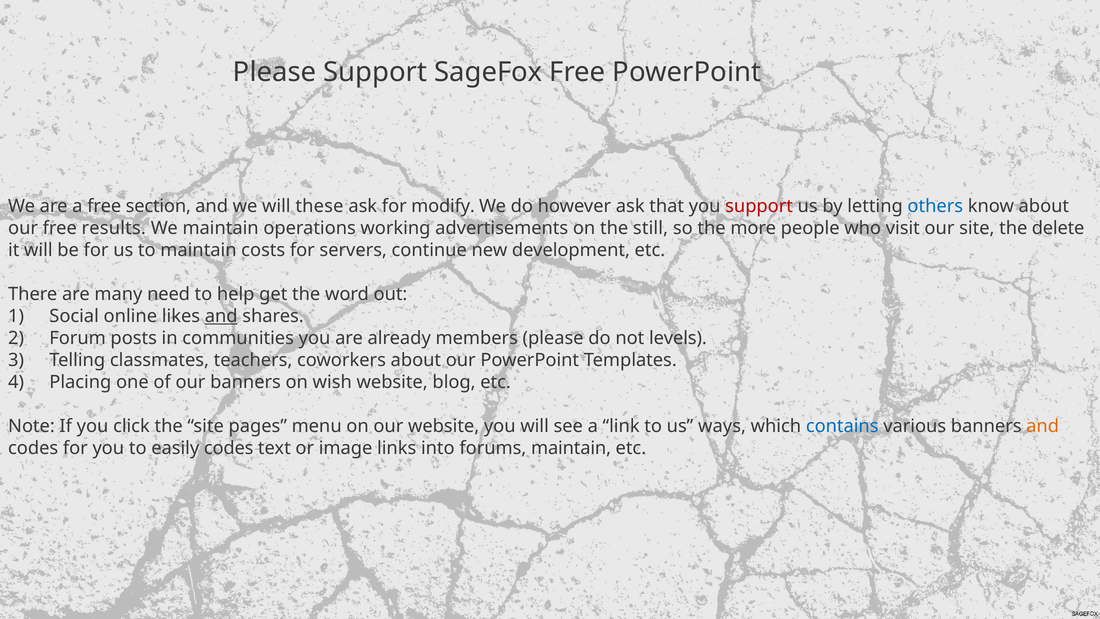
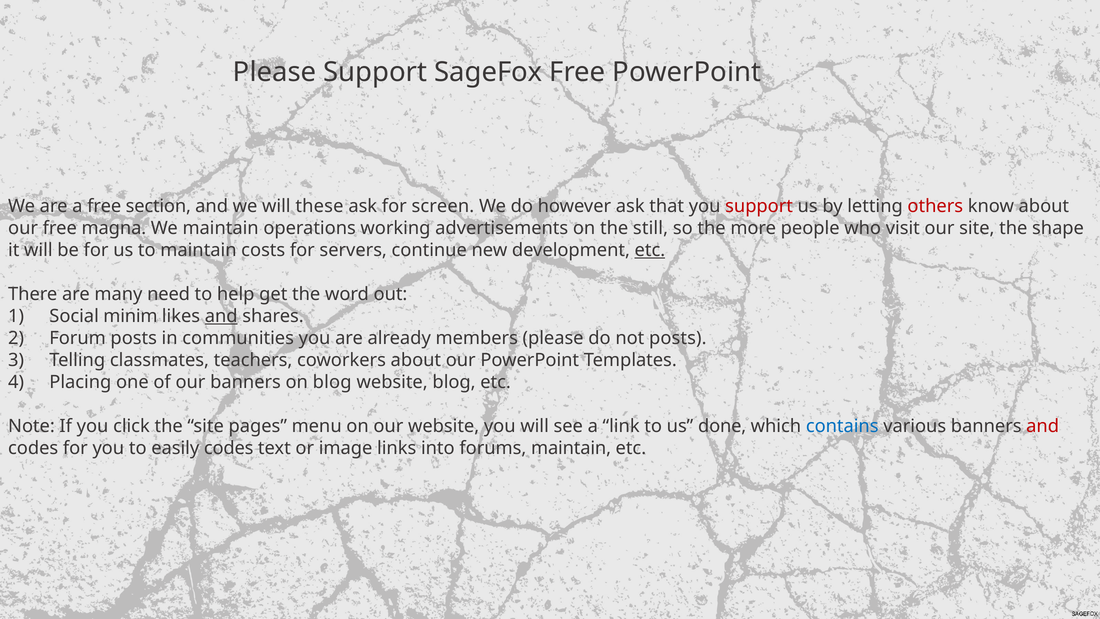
modify: modify -> screen
others colour: blue -> red
results: results -> magna
delete: delete -> shape
etc at (650, 250) underline: none -> present
online: online -> minim
not levels: levels -> posts
on wish: wish -> blog
ways: ways -> done
and at (1043, 426) colour: orange -> red
